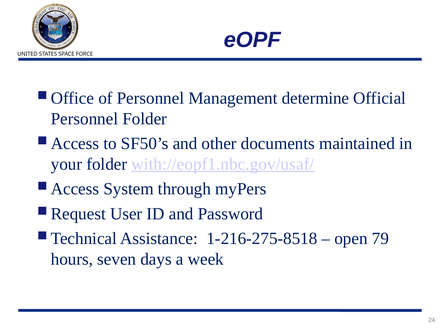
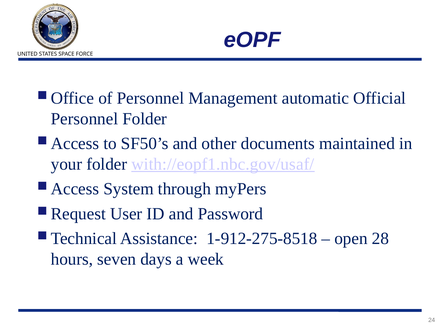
determine: determine -> automatic
1-216-275-8518: 1-216-275-8518 -> 1-912-275-8518
79: 79 -> 28
